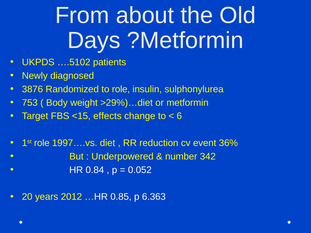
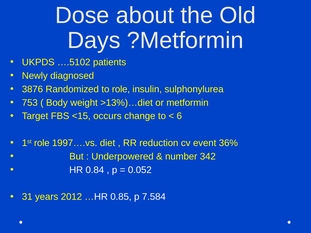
From: From -> Dose
>29%)…diet: >29%)…diet -> >13%)…diet
effects: effects -> occurs
20: 20 -> 31
6.363: 6.363 -> 7.584
